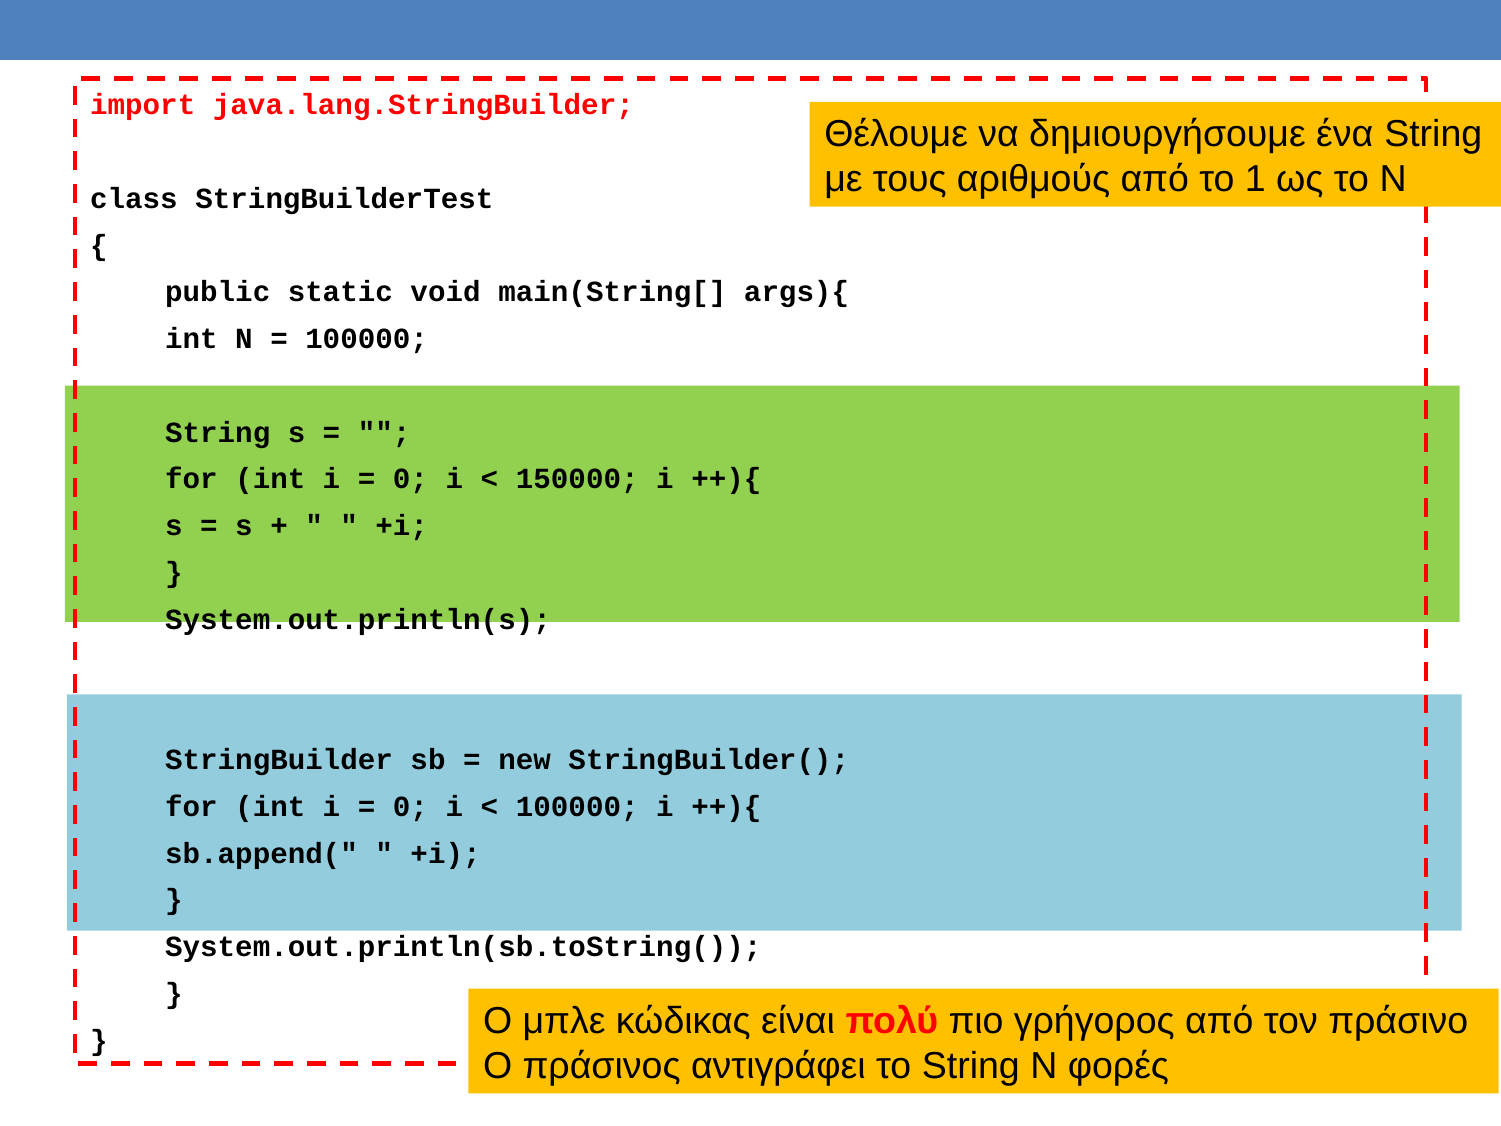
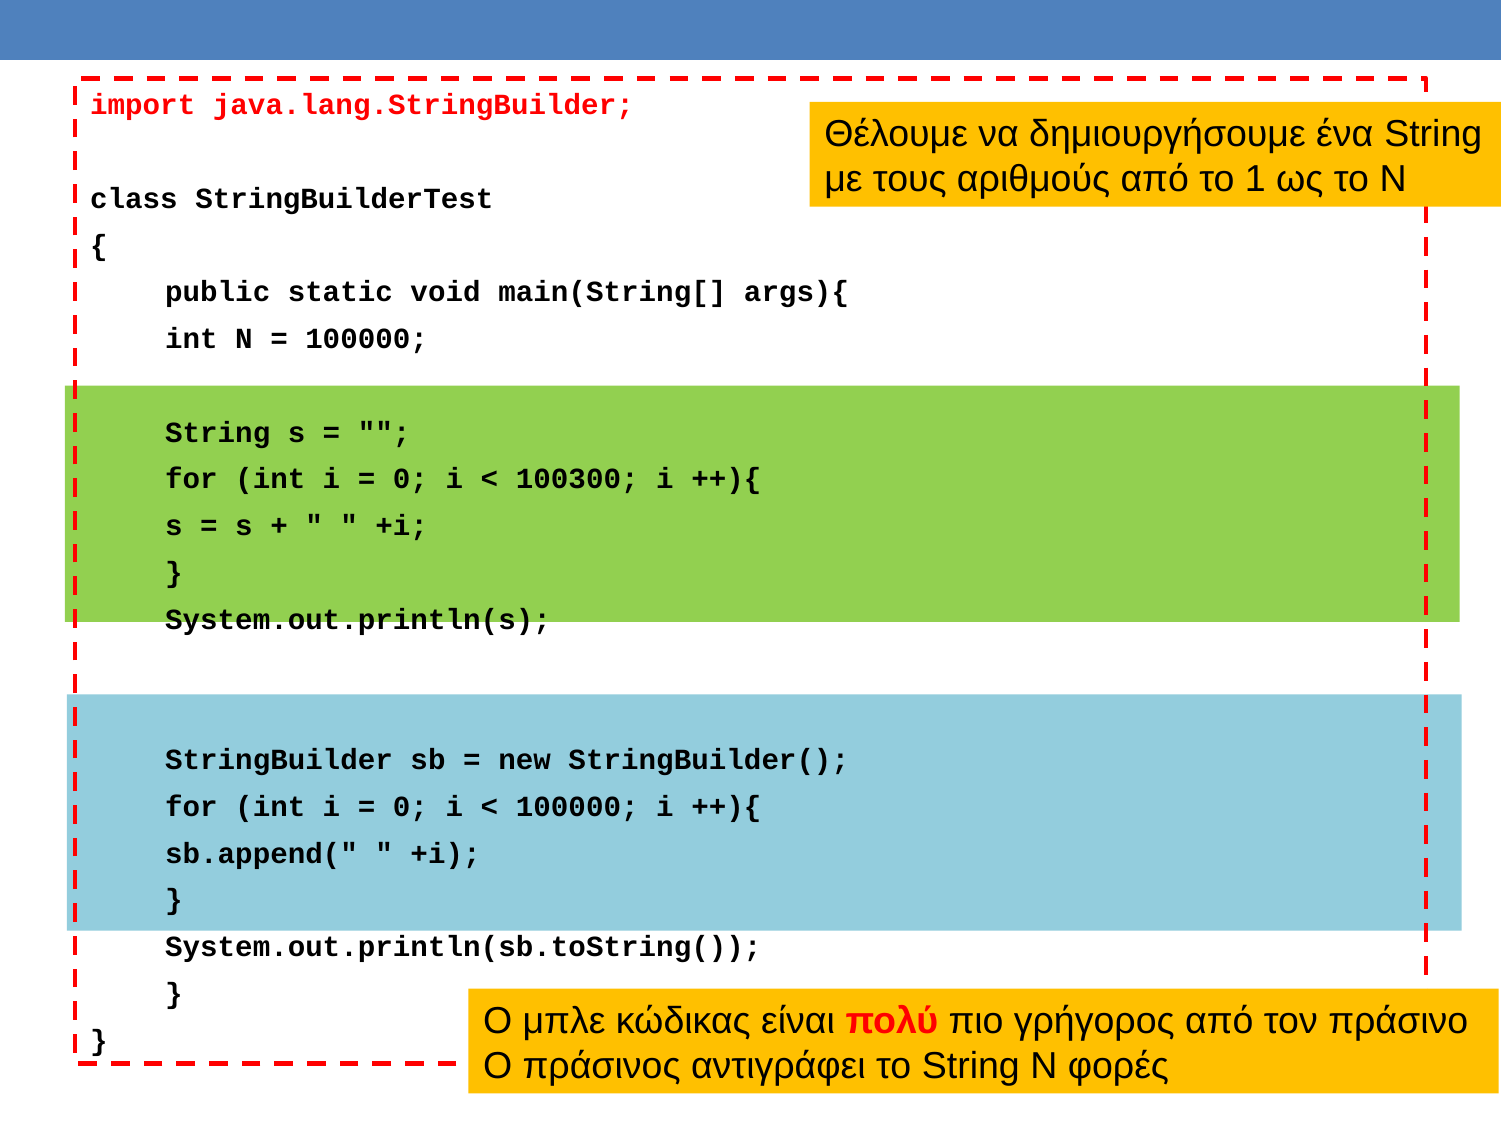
150000: 150000 -> 100300
